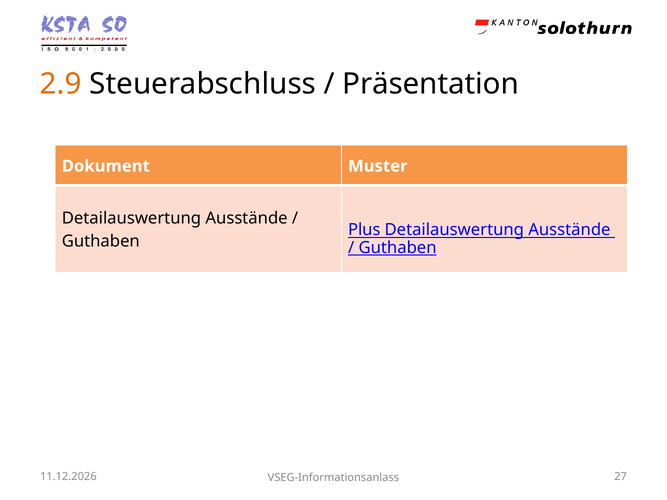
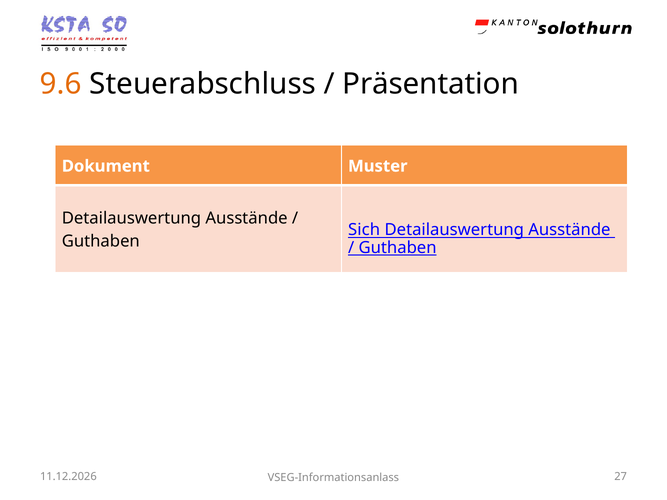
2.9: 2.9 -> 9.6
Plus: Plus -> Sich
